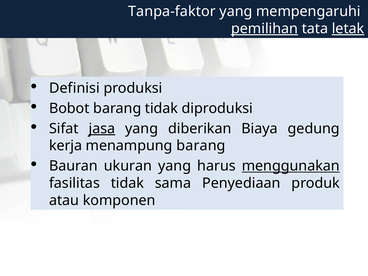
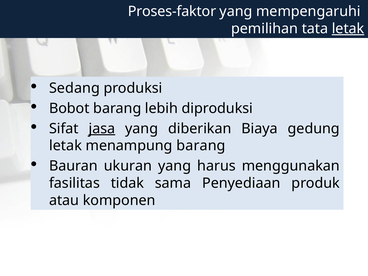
Tanpa-faktor: Tanpa-faktor -> Proses-faktor
pemilihan underline: present -> none
Definisi: Definisi -> Sedang
barang tidak: tidak -> lebih
kerja at (66, 146): kerja -> letak
menggunakan underline: present -> none
